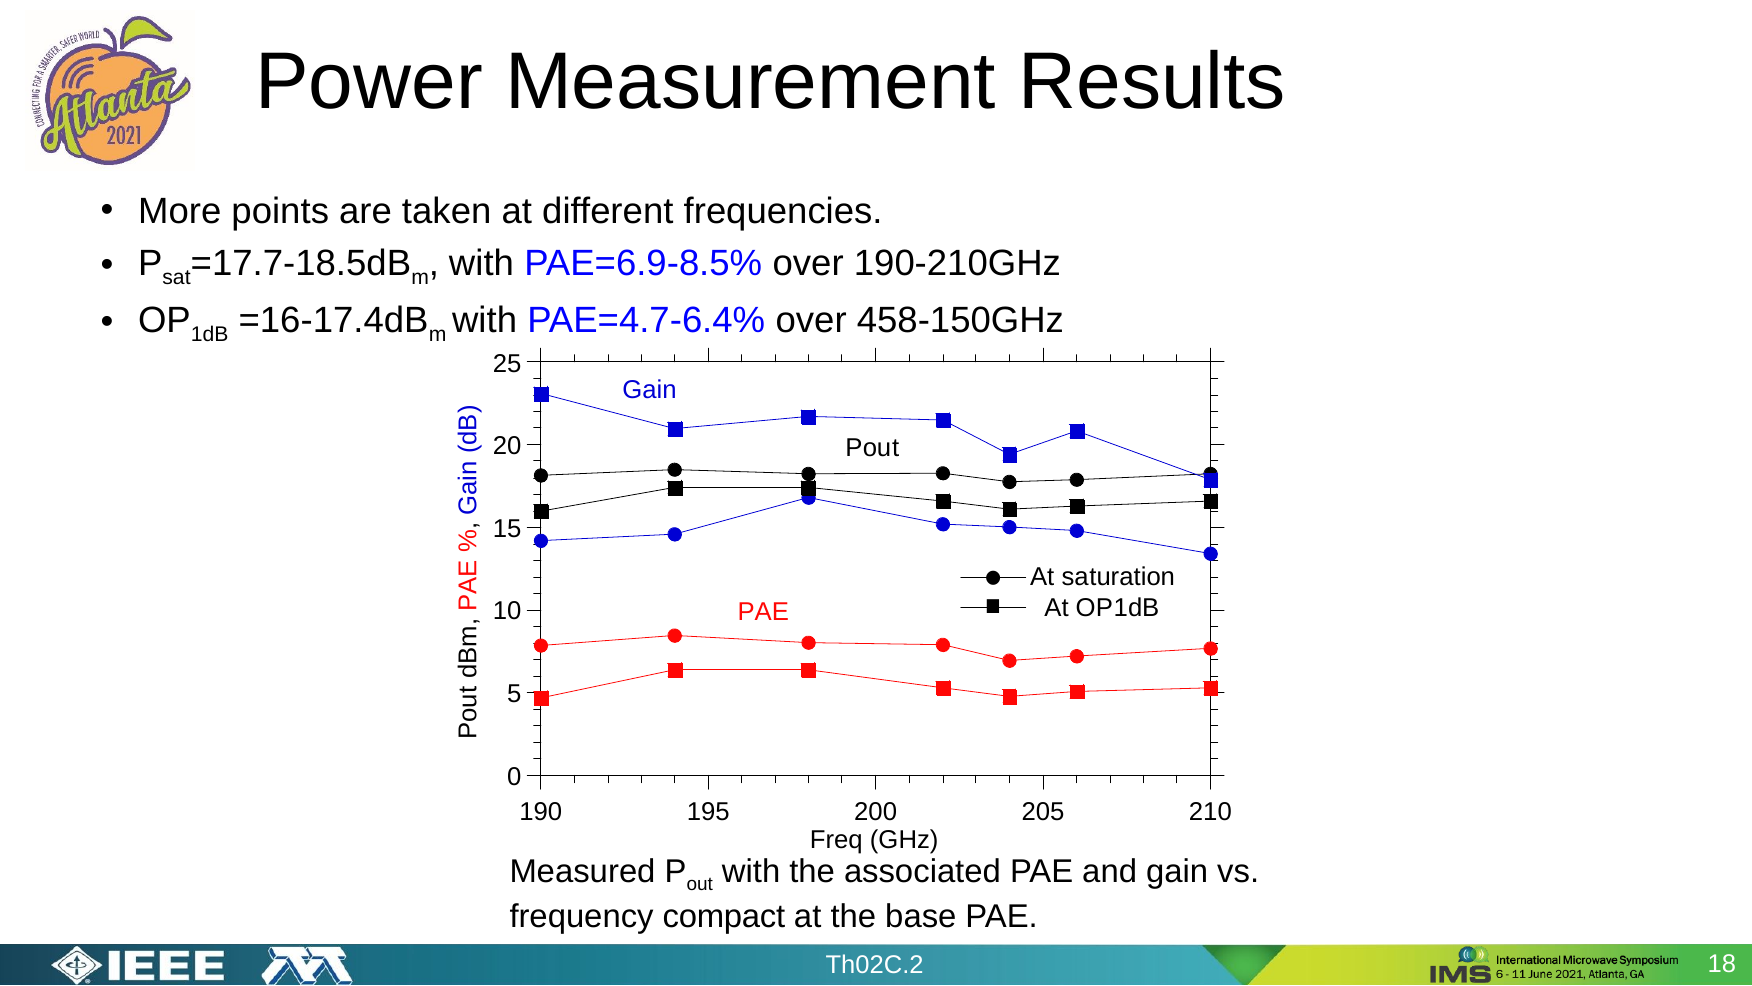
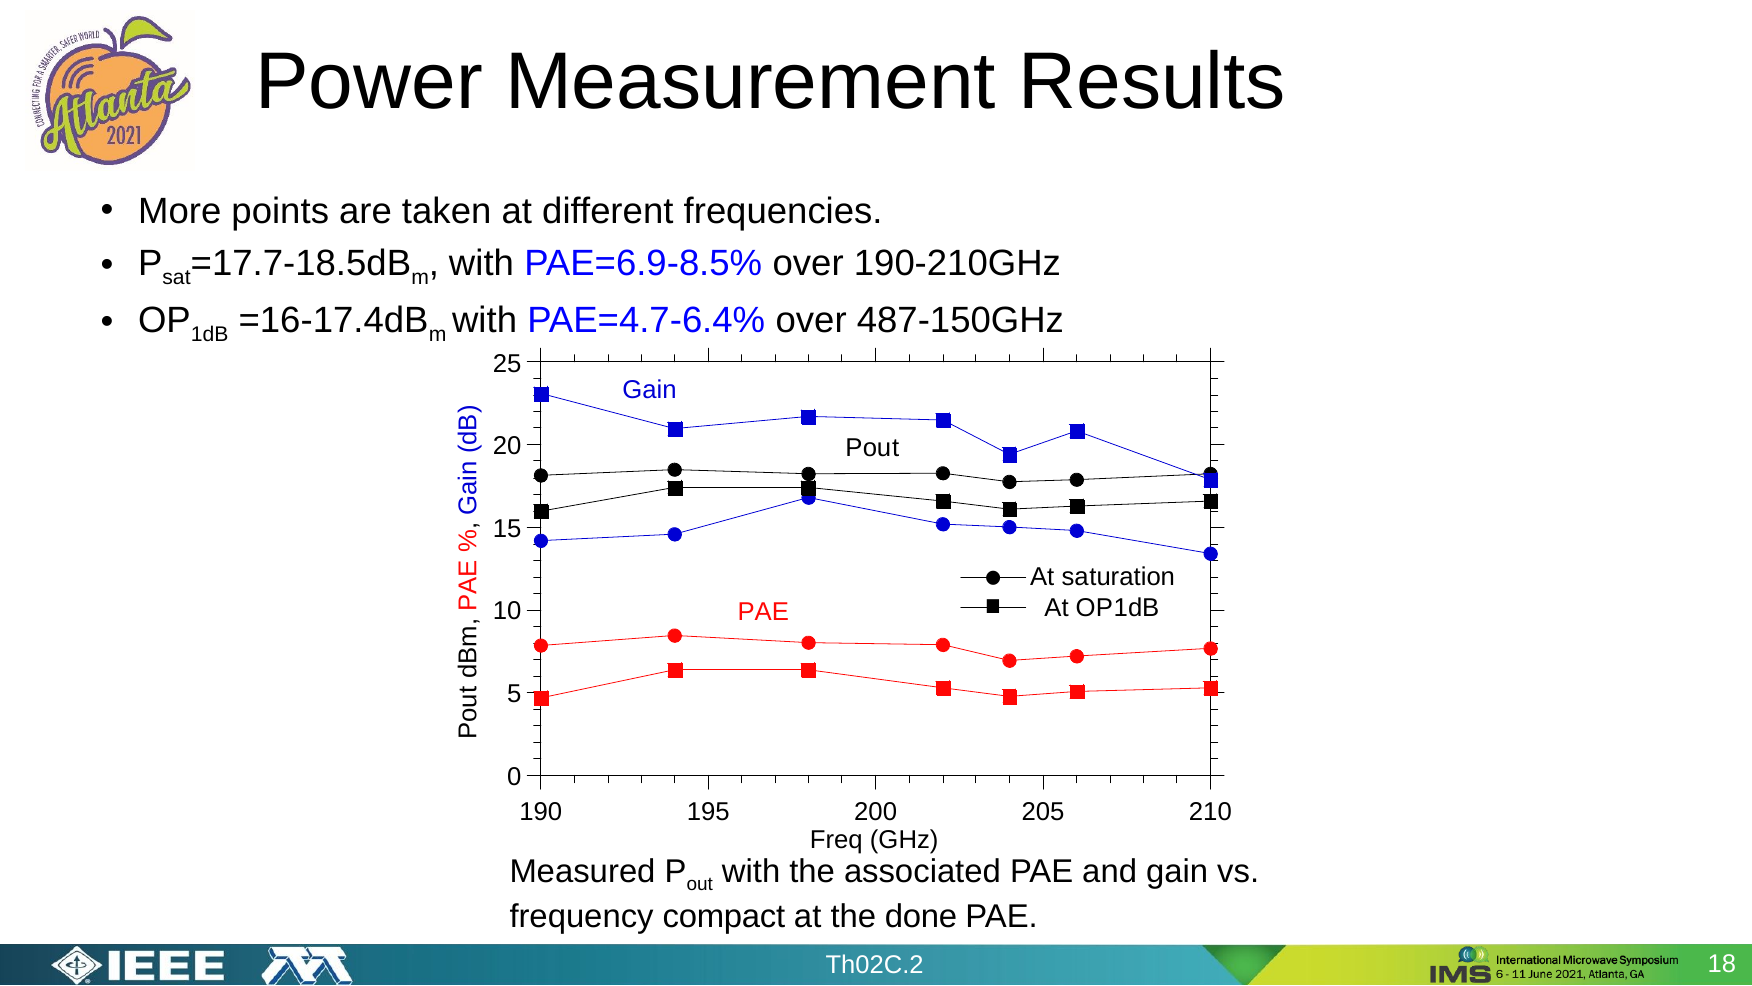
458-150GHz: 458-150GHz -> 487-150GHz
base: base -> done
